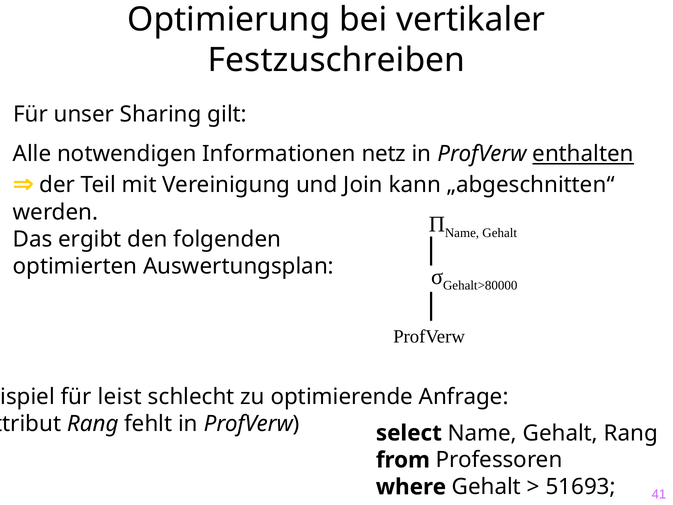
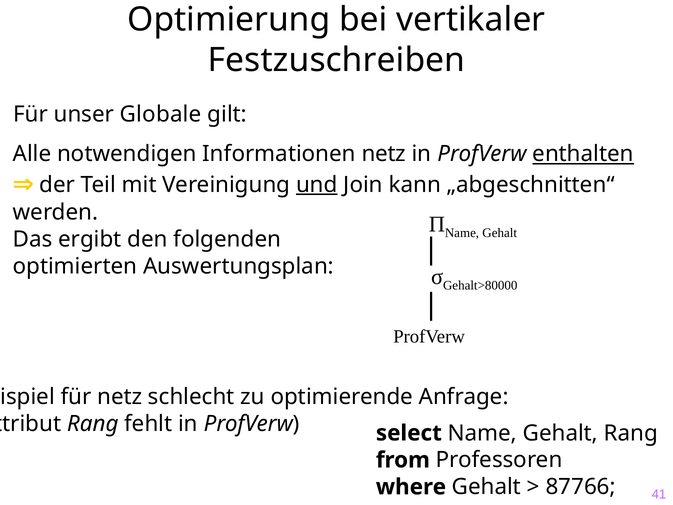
Sharing: Sharing -> Globale
und underline: none -> present
für leist: leist -> netz
51693: 51693 -> 87766
